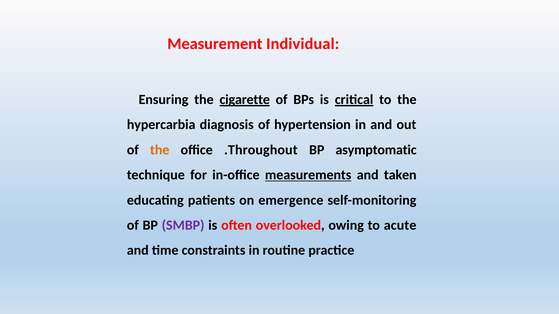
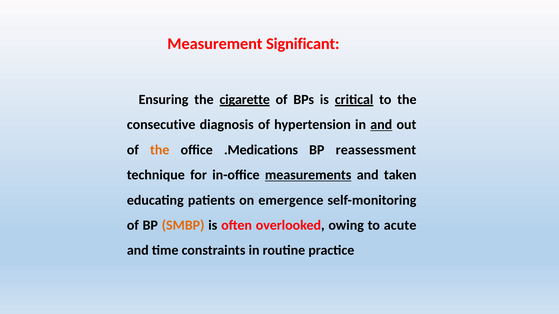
Individual: Individual -> Significant
hypercarbia: hypercarbia -> consecutive
and at (381, 125) underline: none -> present
.Throughout: .Throughout -> .Medications
asymptomatic: asymptomatic -> reassessment
SMBP colour: purple -> orange
